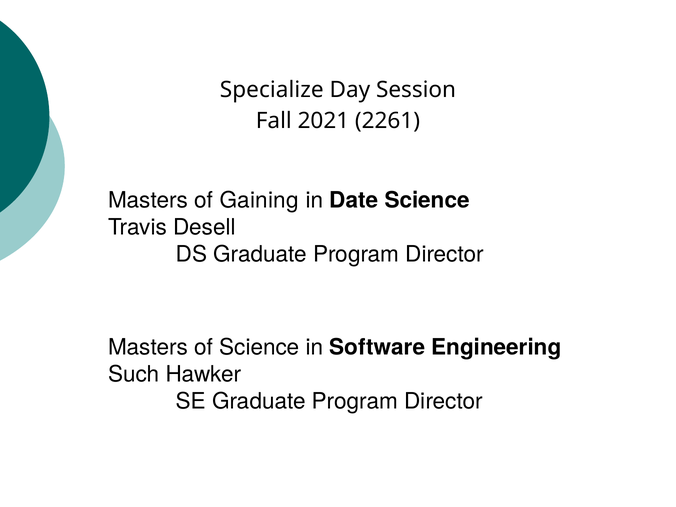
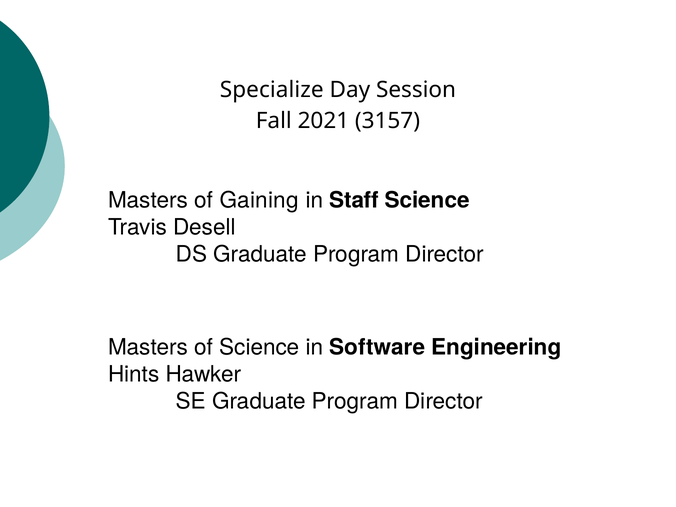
2261: 2261 -> 3157
Date: Date -> Staff
Such: Such -> Hints
